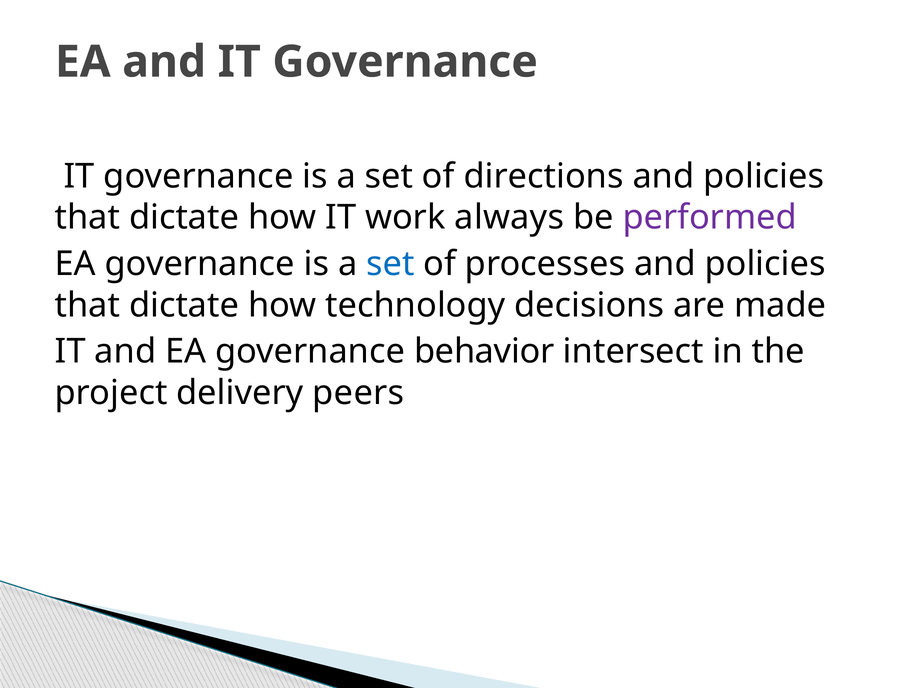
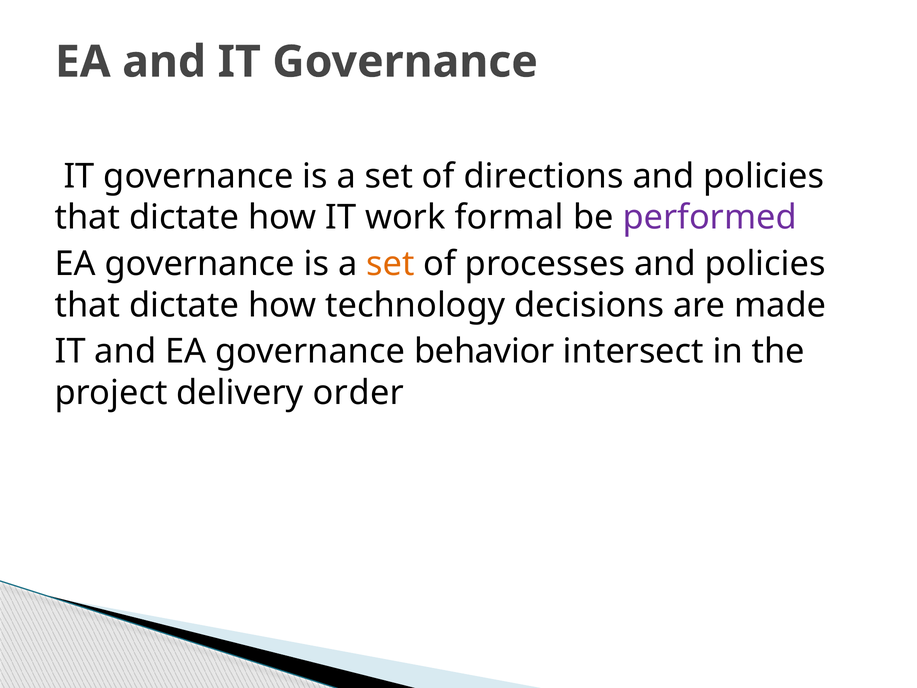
always: always -> formal
set at (390, 264) colour: blue -> orange
peers: peers -> order
